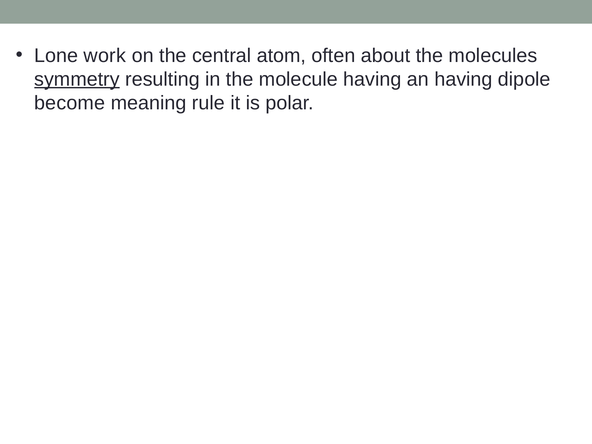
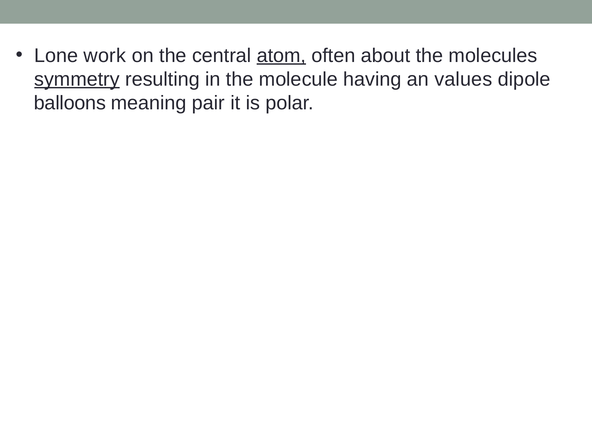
atom underline: none -> present
an having: having -> values
become: become -> balloons
rule: rule -> pair
